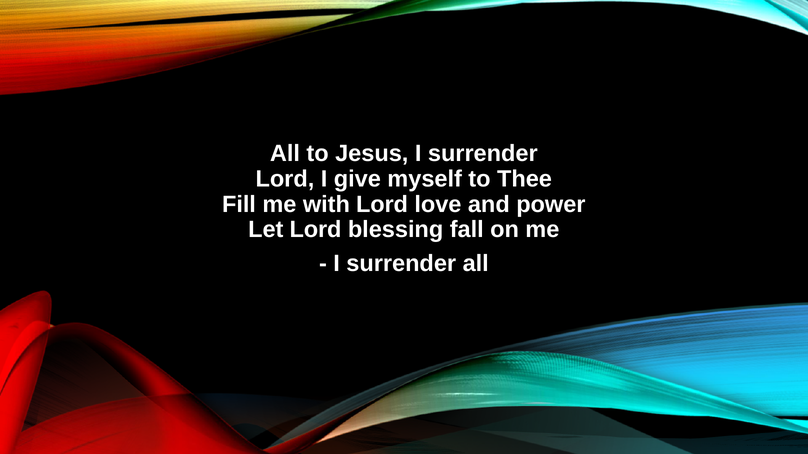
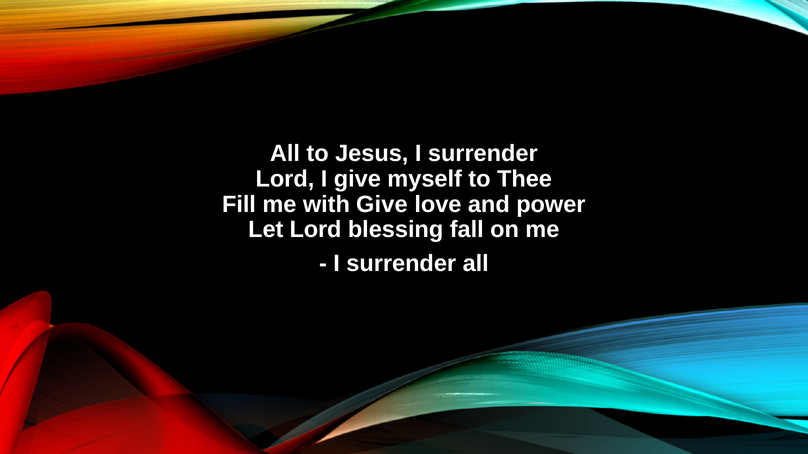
with Lord: Lord -> Give
